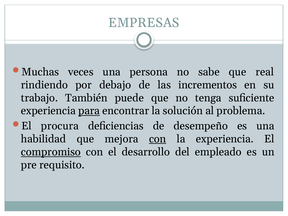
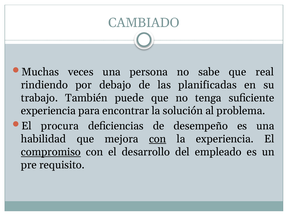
EMPRESAS: EMPRESAS -> CAMBIADO
incrementos: incrementos -> planificadas
para underline: present -> none
